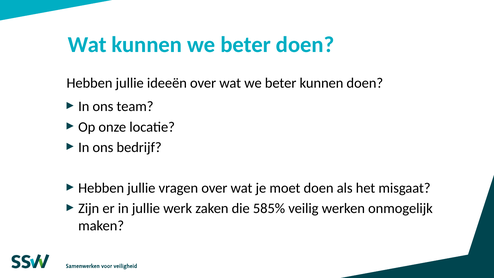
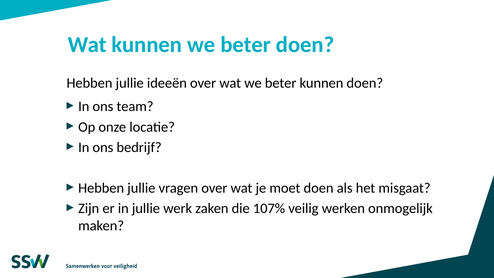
585%: 585% -> 107%
